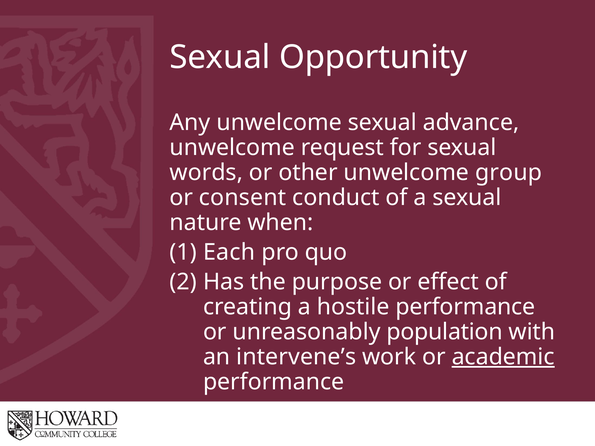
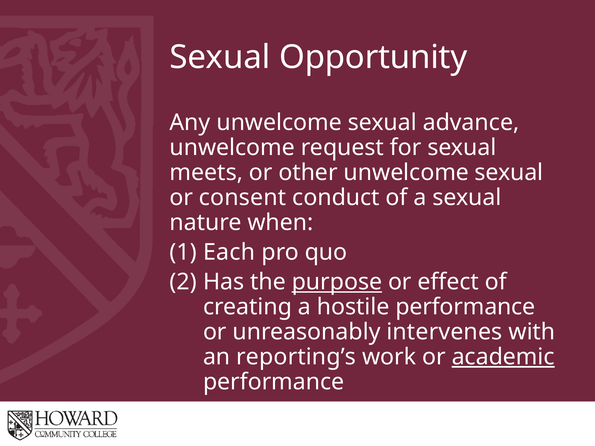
words: words -> meets
other unwelcome group: group -> sexual
purpose underline: none -> present
population: population -> intervenes
intervene’s: intervene’s -> reporting’s
